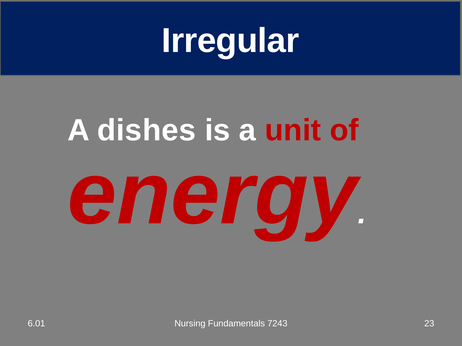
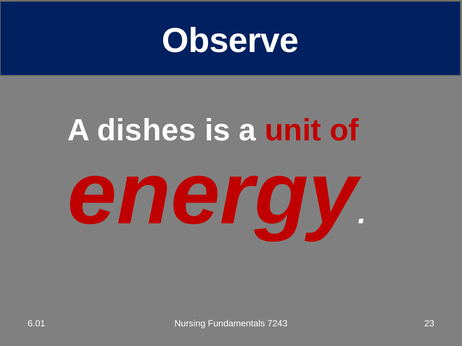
Irregular: Irregular -> Observe
